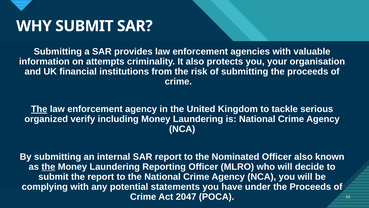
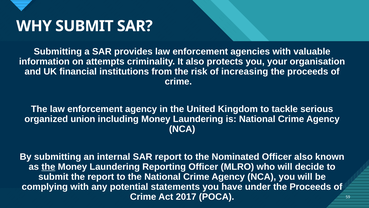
of submitting: submitting -> increasing
The at (39, 109) underline: present -> none
verify: verify -> union
2047: 2047 -> 2017
